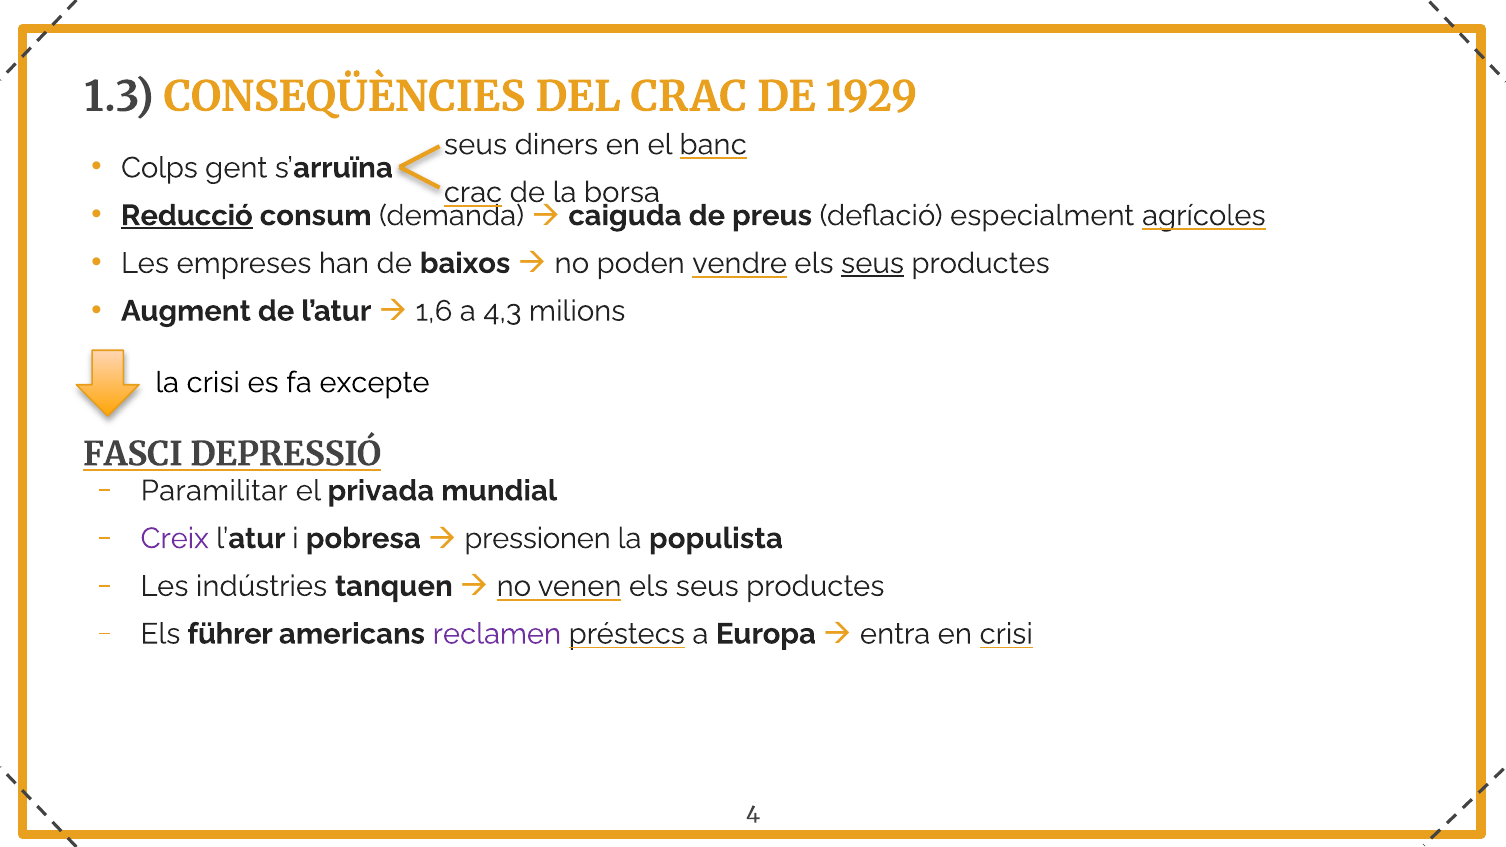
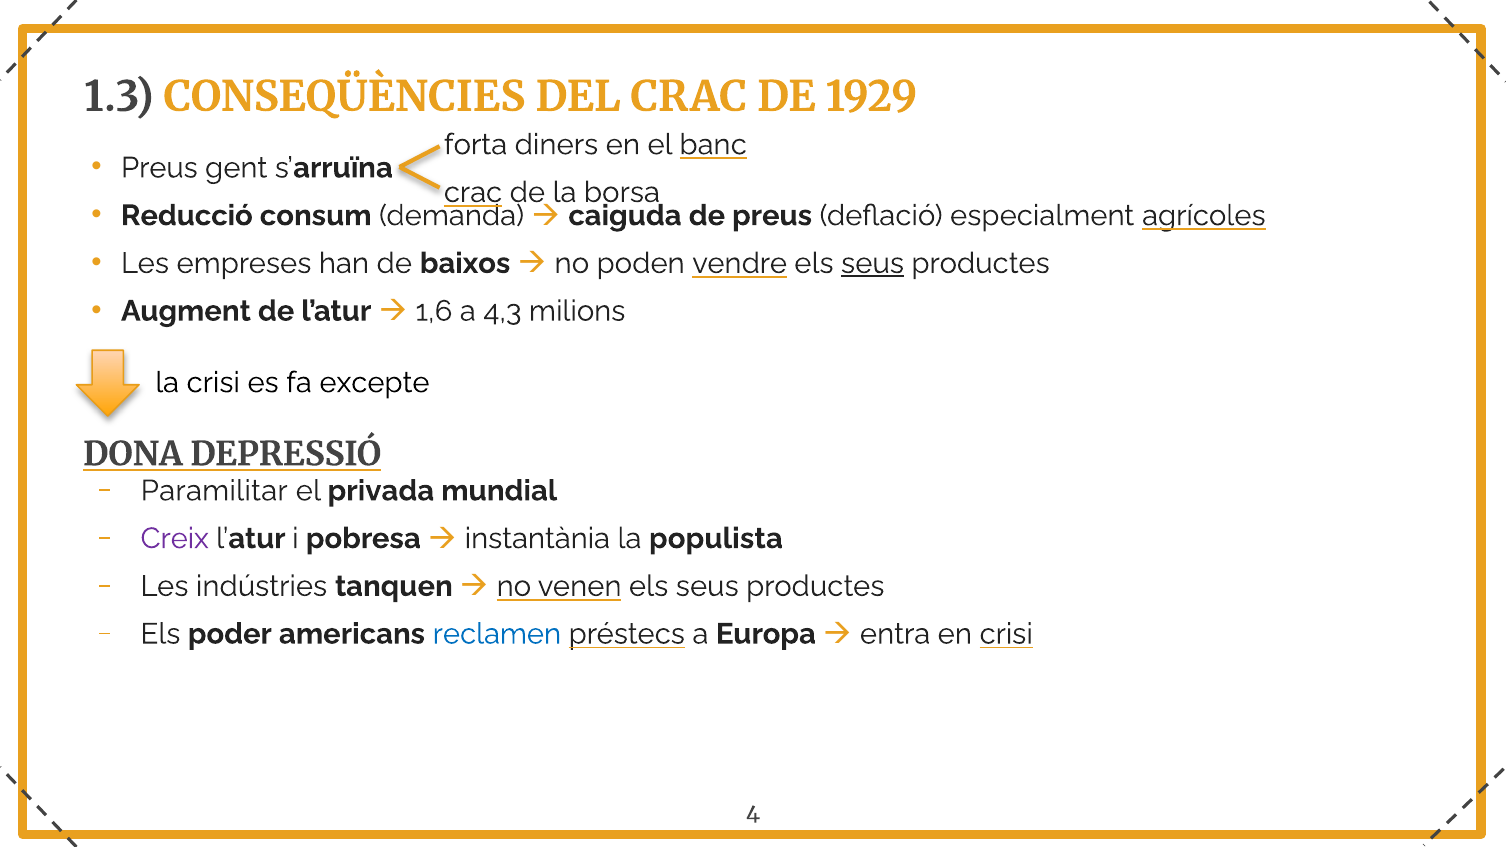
seus at (475, 145): seus -> forta
Colps at (159, 168): Colps -> Preus
Reducció underline: present -> none
FASCI: FASCI -> DONA
pressionen: pressionen -> instantània
führer: führer -> poder
reclamen colour: purple -> blue
